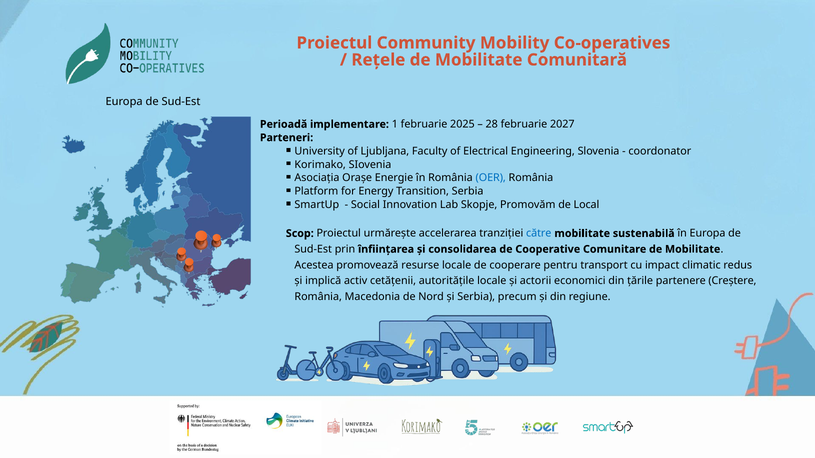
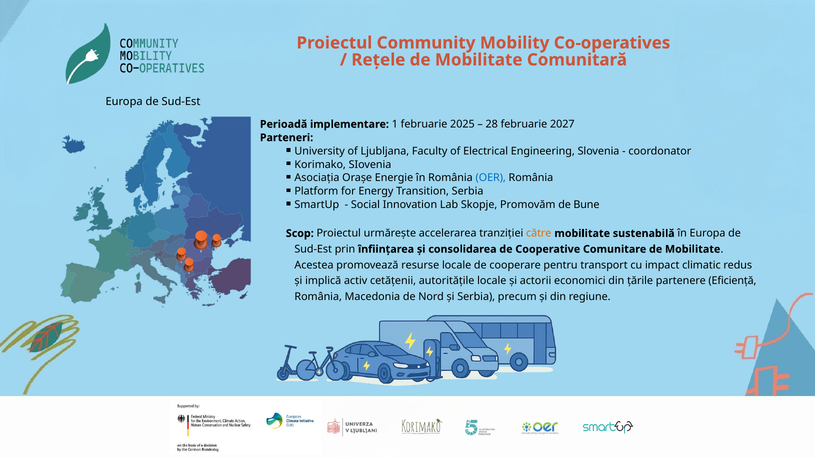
Local: Local -> Bune
către colour: blue -> orange
Creștere: Creștere -> Eficiență
